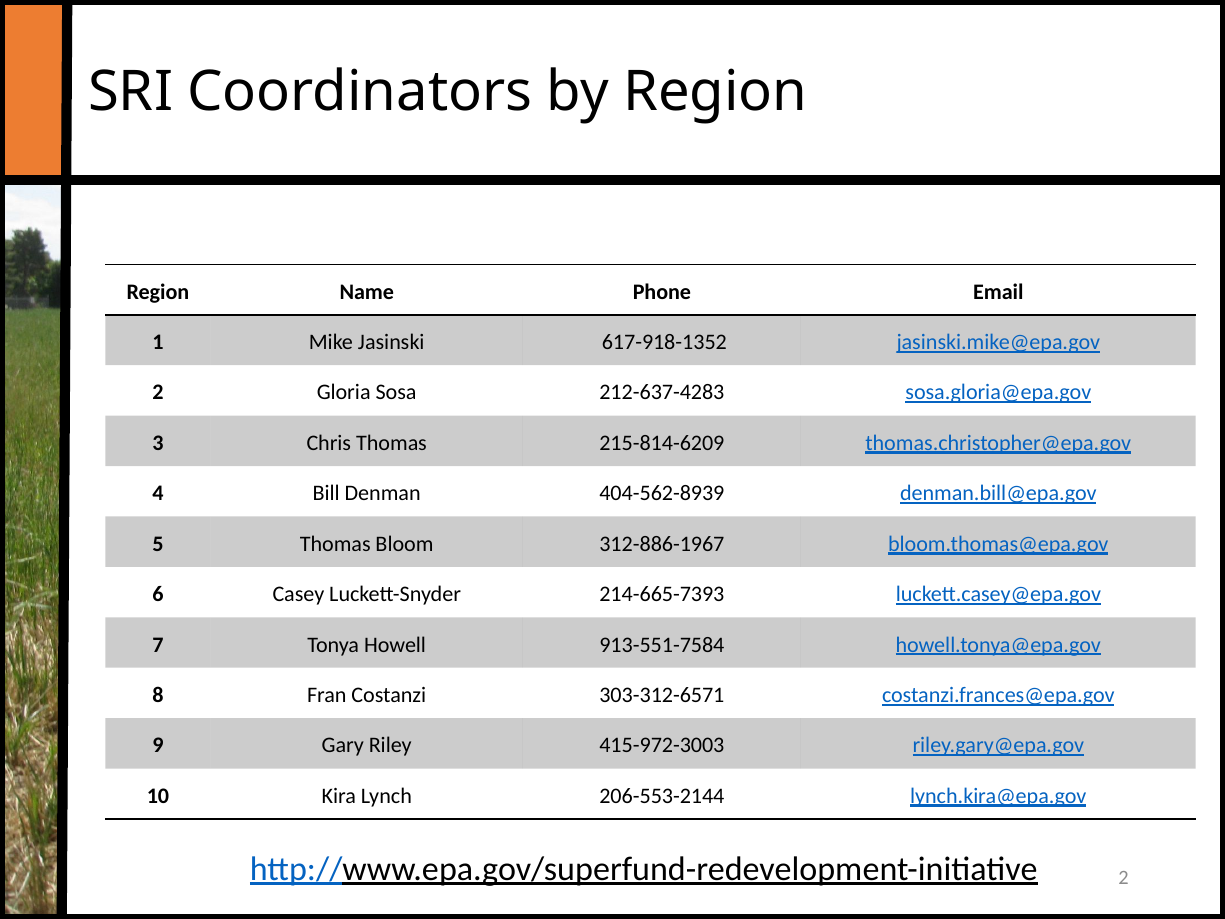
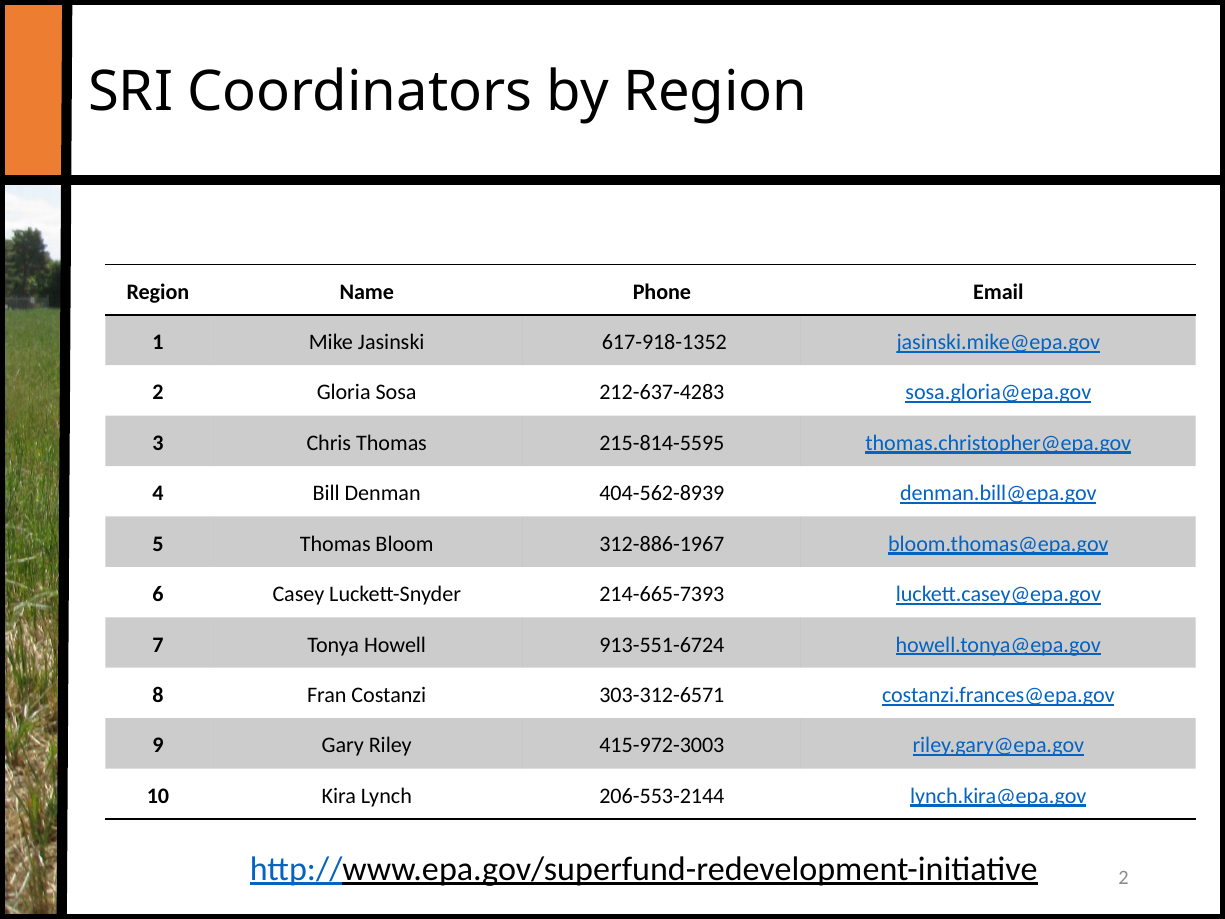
215-814-6209: 215-814-6209 -> 215-814-5595
913-551-7584: 913-551-7584 -> 913-551-6724
